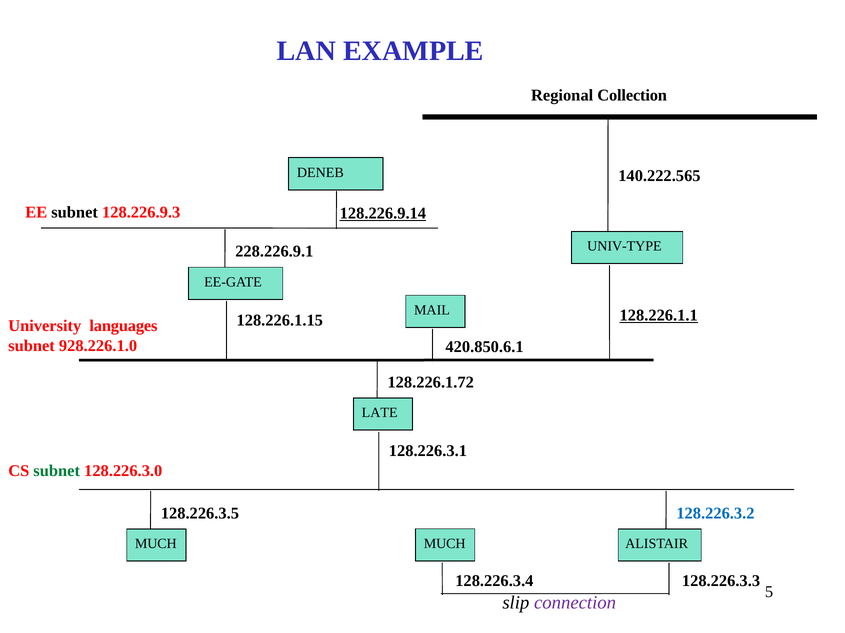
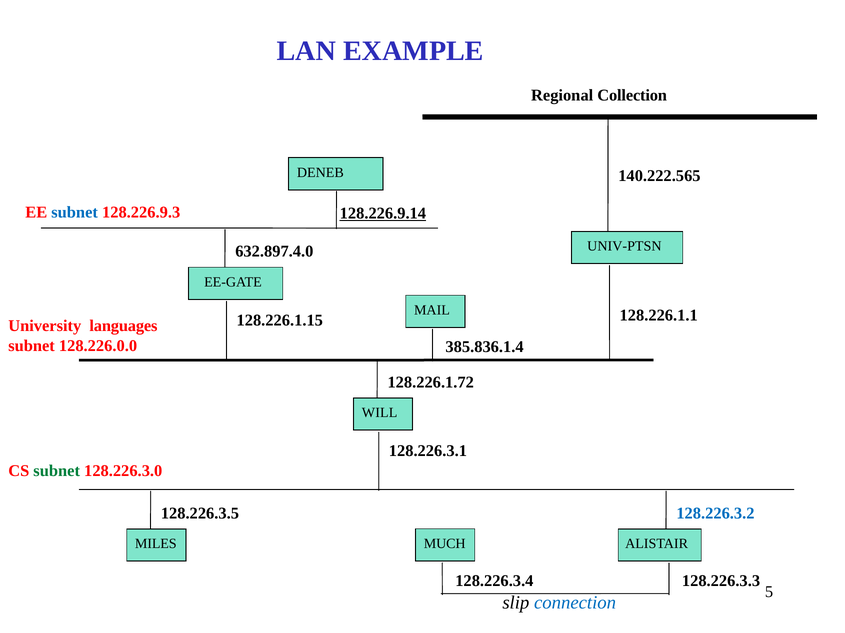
subnet at (75, 212) colour: black -> blue
UNIV-TYPE: UNIV-TYPE -> UNIV-PTSN
228.226.9.1: 228.226.9.1 -> 632.897.4.0
128.226.1.1 underline: present -> none
928.226.1.0: 928.226.1.0 -> 128.226.0.0
420.850.6.1: 420.850.6.1 -> 385.836.1.4
LATE: LATE -> WILL
MUCH at (156, 544): MUCH -> MILES
connection colour: purple -> blue
